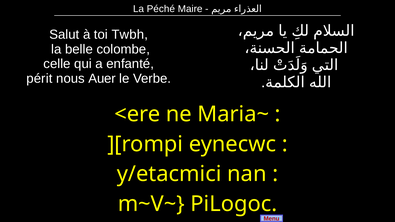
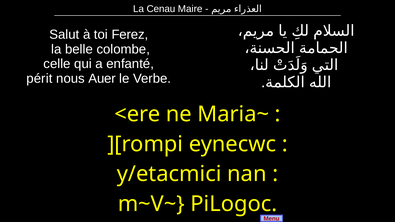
Péché: Péché -> Cenau
Twbh: Twbh -> Ferez
